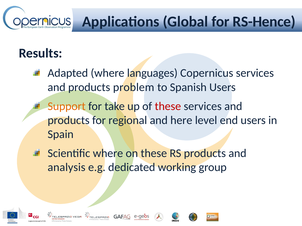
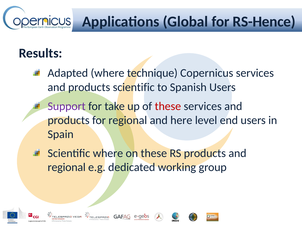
languages: languages -> technique
products problem: problem -> scientific
Support colour: orange -> purple
analysis at (67, 168): analysis -> regional
